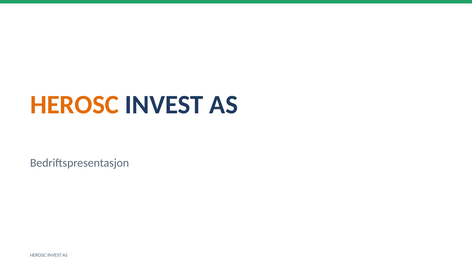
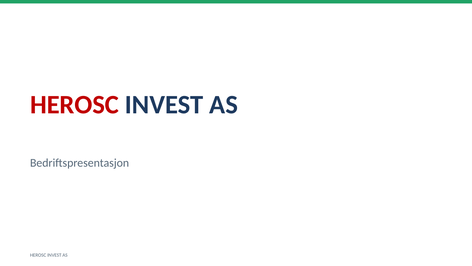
HEROSC at (74, 105) colour: orange -> red
